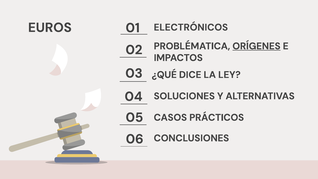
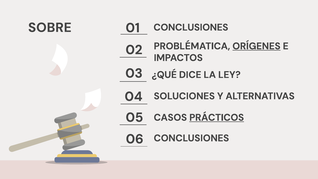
EUROS: EUROS -> SOBRE
ELECTRÓNICOS at (191, 27): ELECTRÓNICOS -> CONCLUSIONES
PRÁCTICOS underline: none -> present
